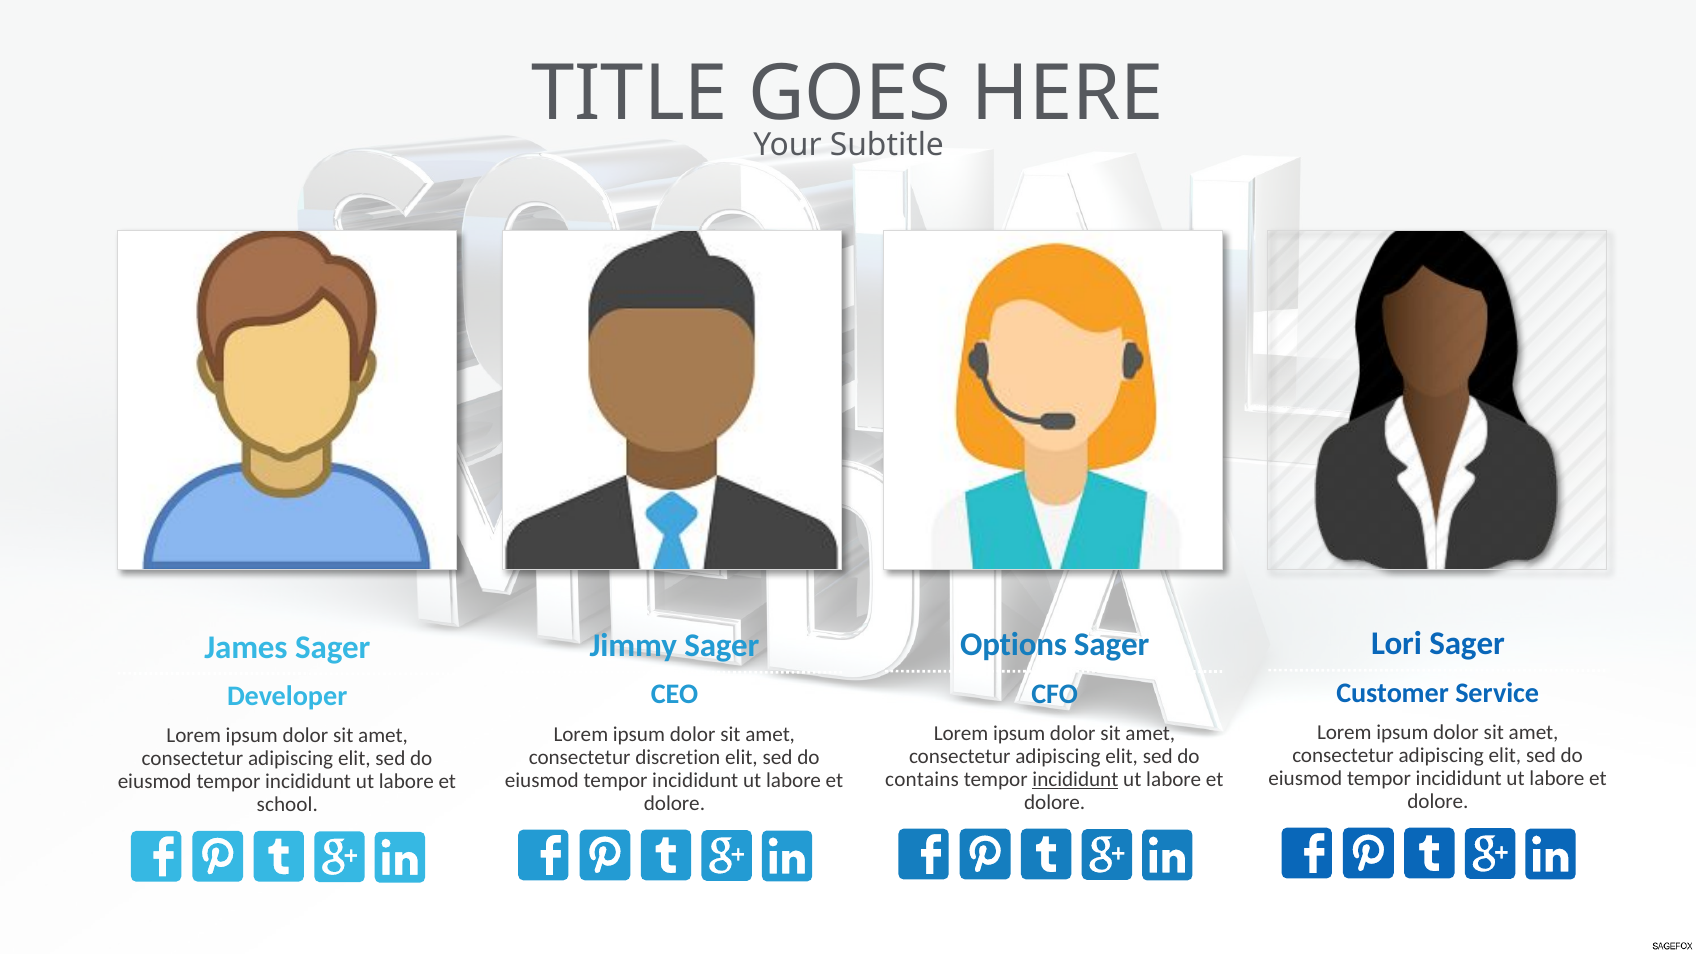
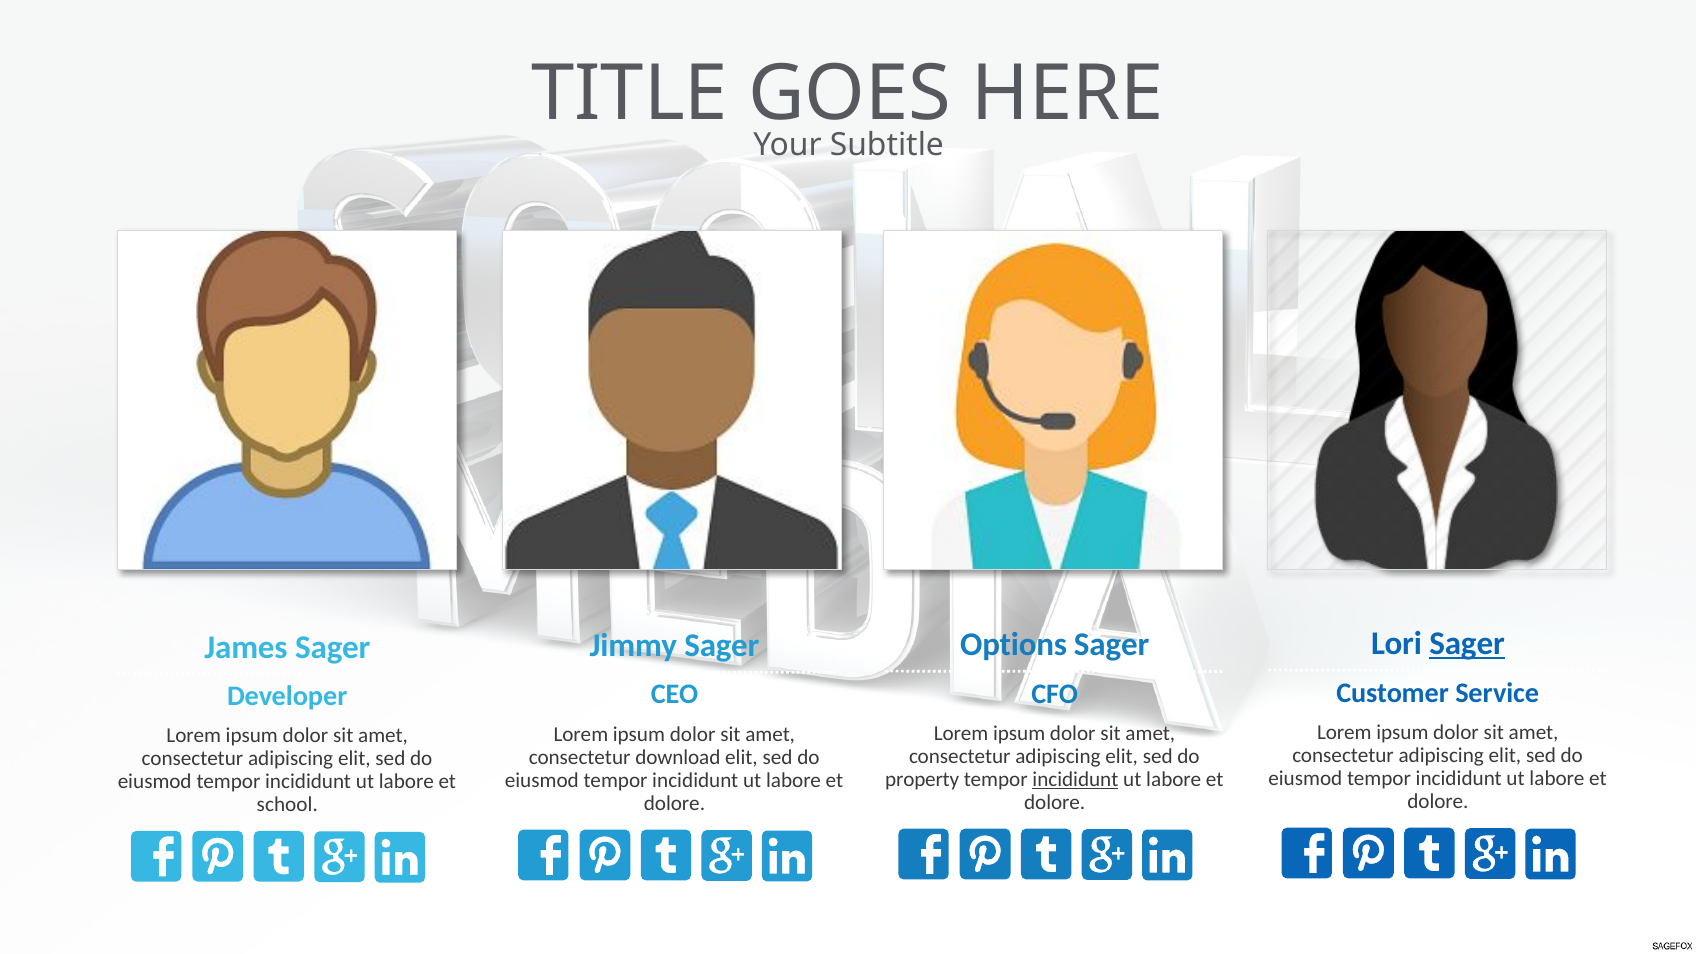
Sager at (1467, 644) underline: none -> present
discretion: discretion -> download
contains: contains -> property
